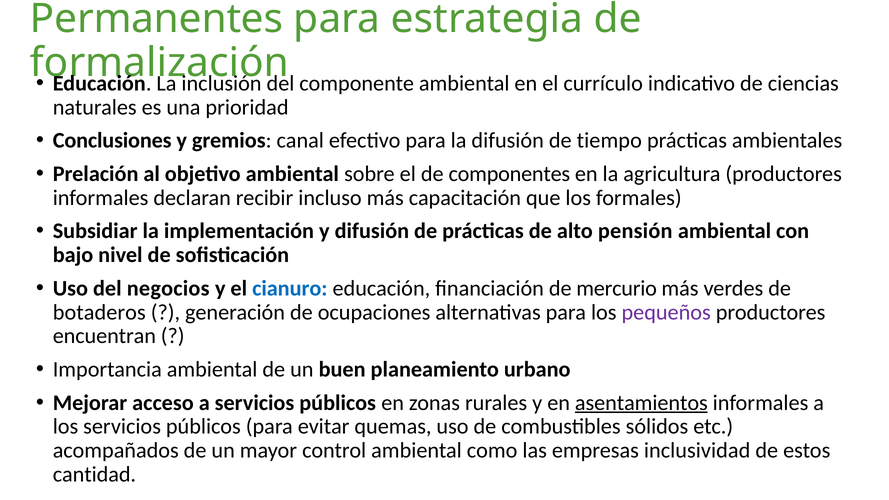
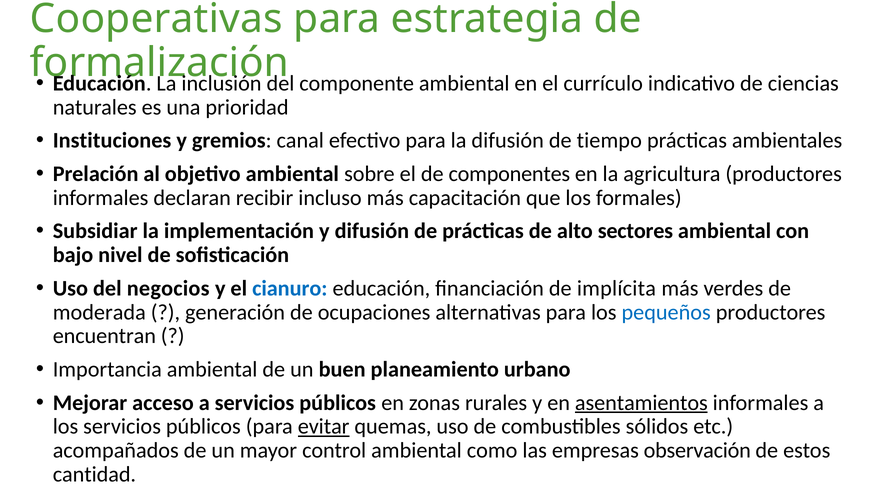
Permanentes: Permanentes -> Cooperativas
Conclusiones: Conclusiones -> Instituciones
pensión: pensión -> sectores
mercurio: mercurio -> implícita
botaderos: botaderos -> moderada
pequeños colour: purple -> blue
evitar underline: none -> present
inclusividad: inclusividad -> observación
